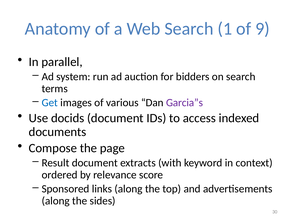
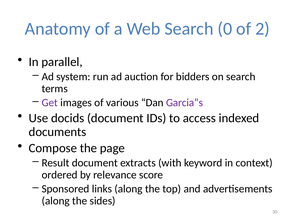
1: 1 -> 0
9: 9 -> 2
Get colour: blue -> purple
